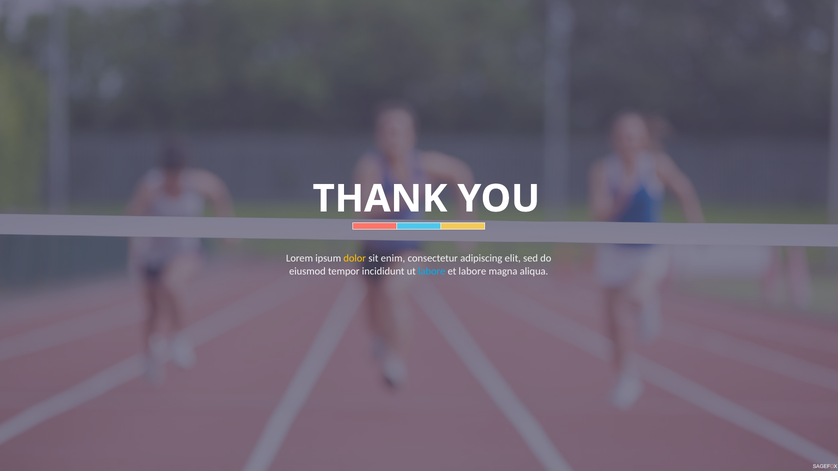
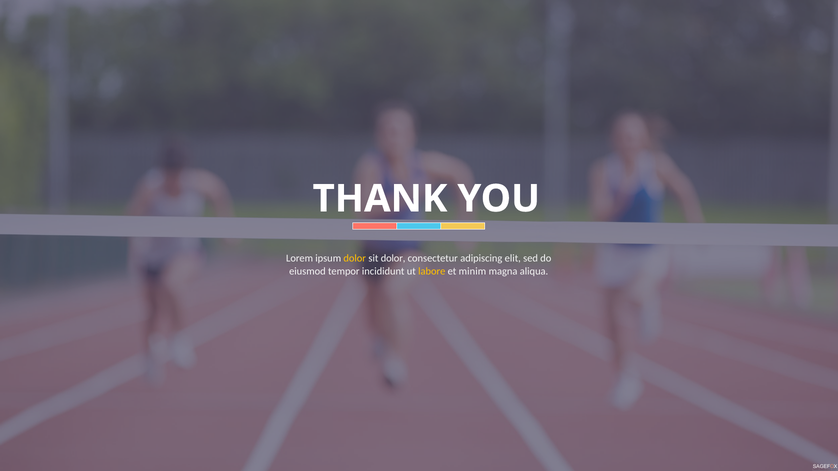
sit enim: enim -> dolor
labore at (432, 271) colour: light blue -> yellow
et labore: labore -> minim
